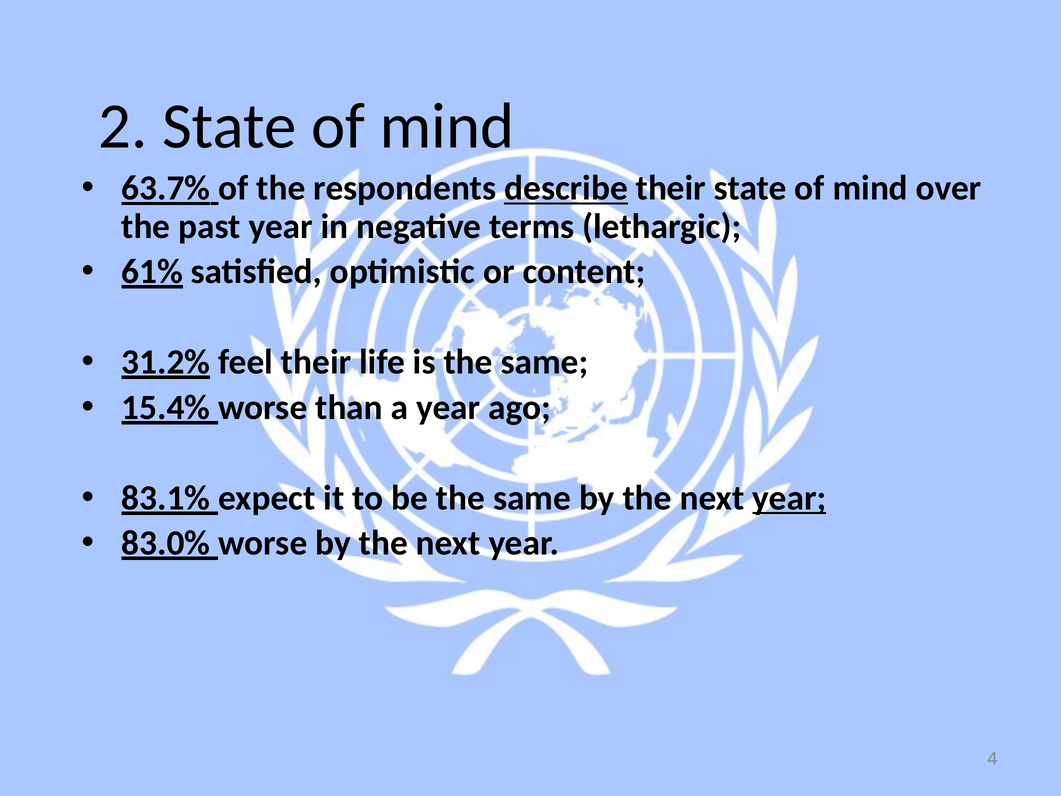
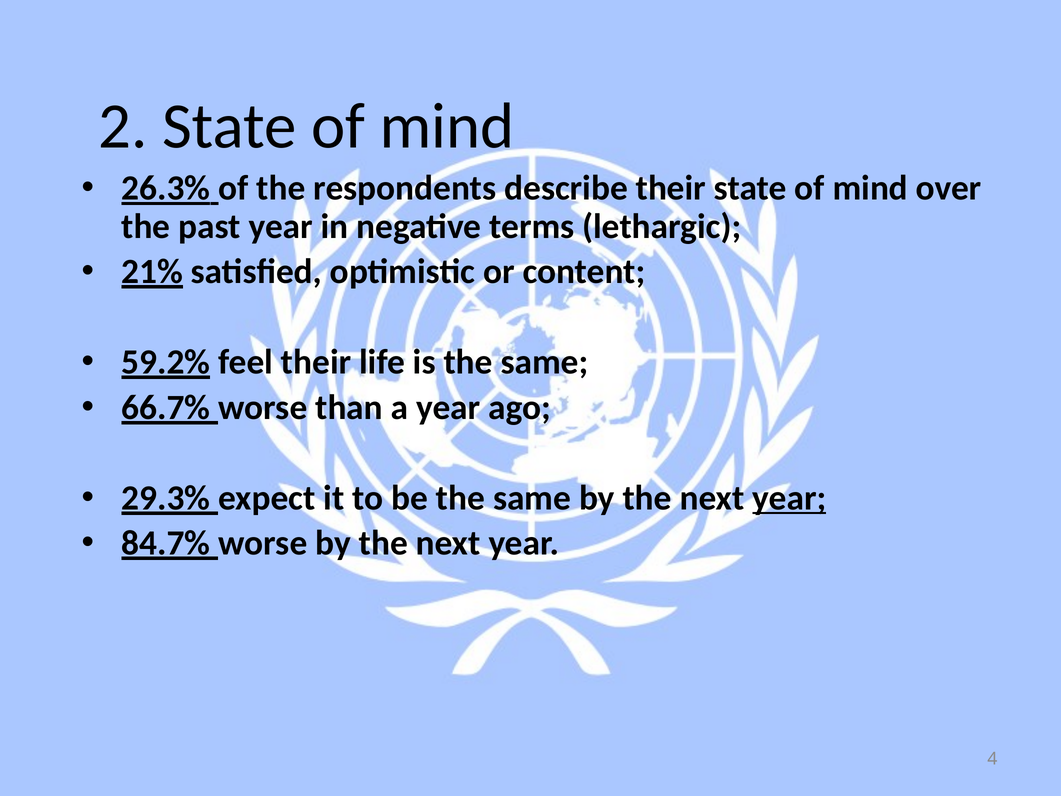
63.7%: 63.7% -> 26.3%
describe underline: present -> none
61%: 61% -> 21%
31.2%: 31.2% -> 59.2%
15.4%: 15.4% -> 66.7%
83.1%: 83.1% -> 29.3%
83.0%: 83.0% -> 84.7%
